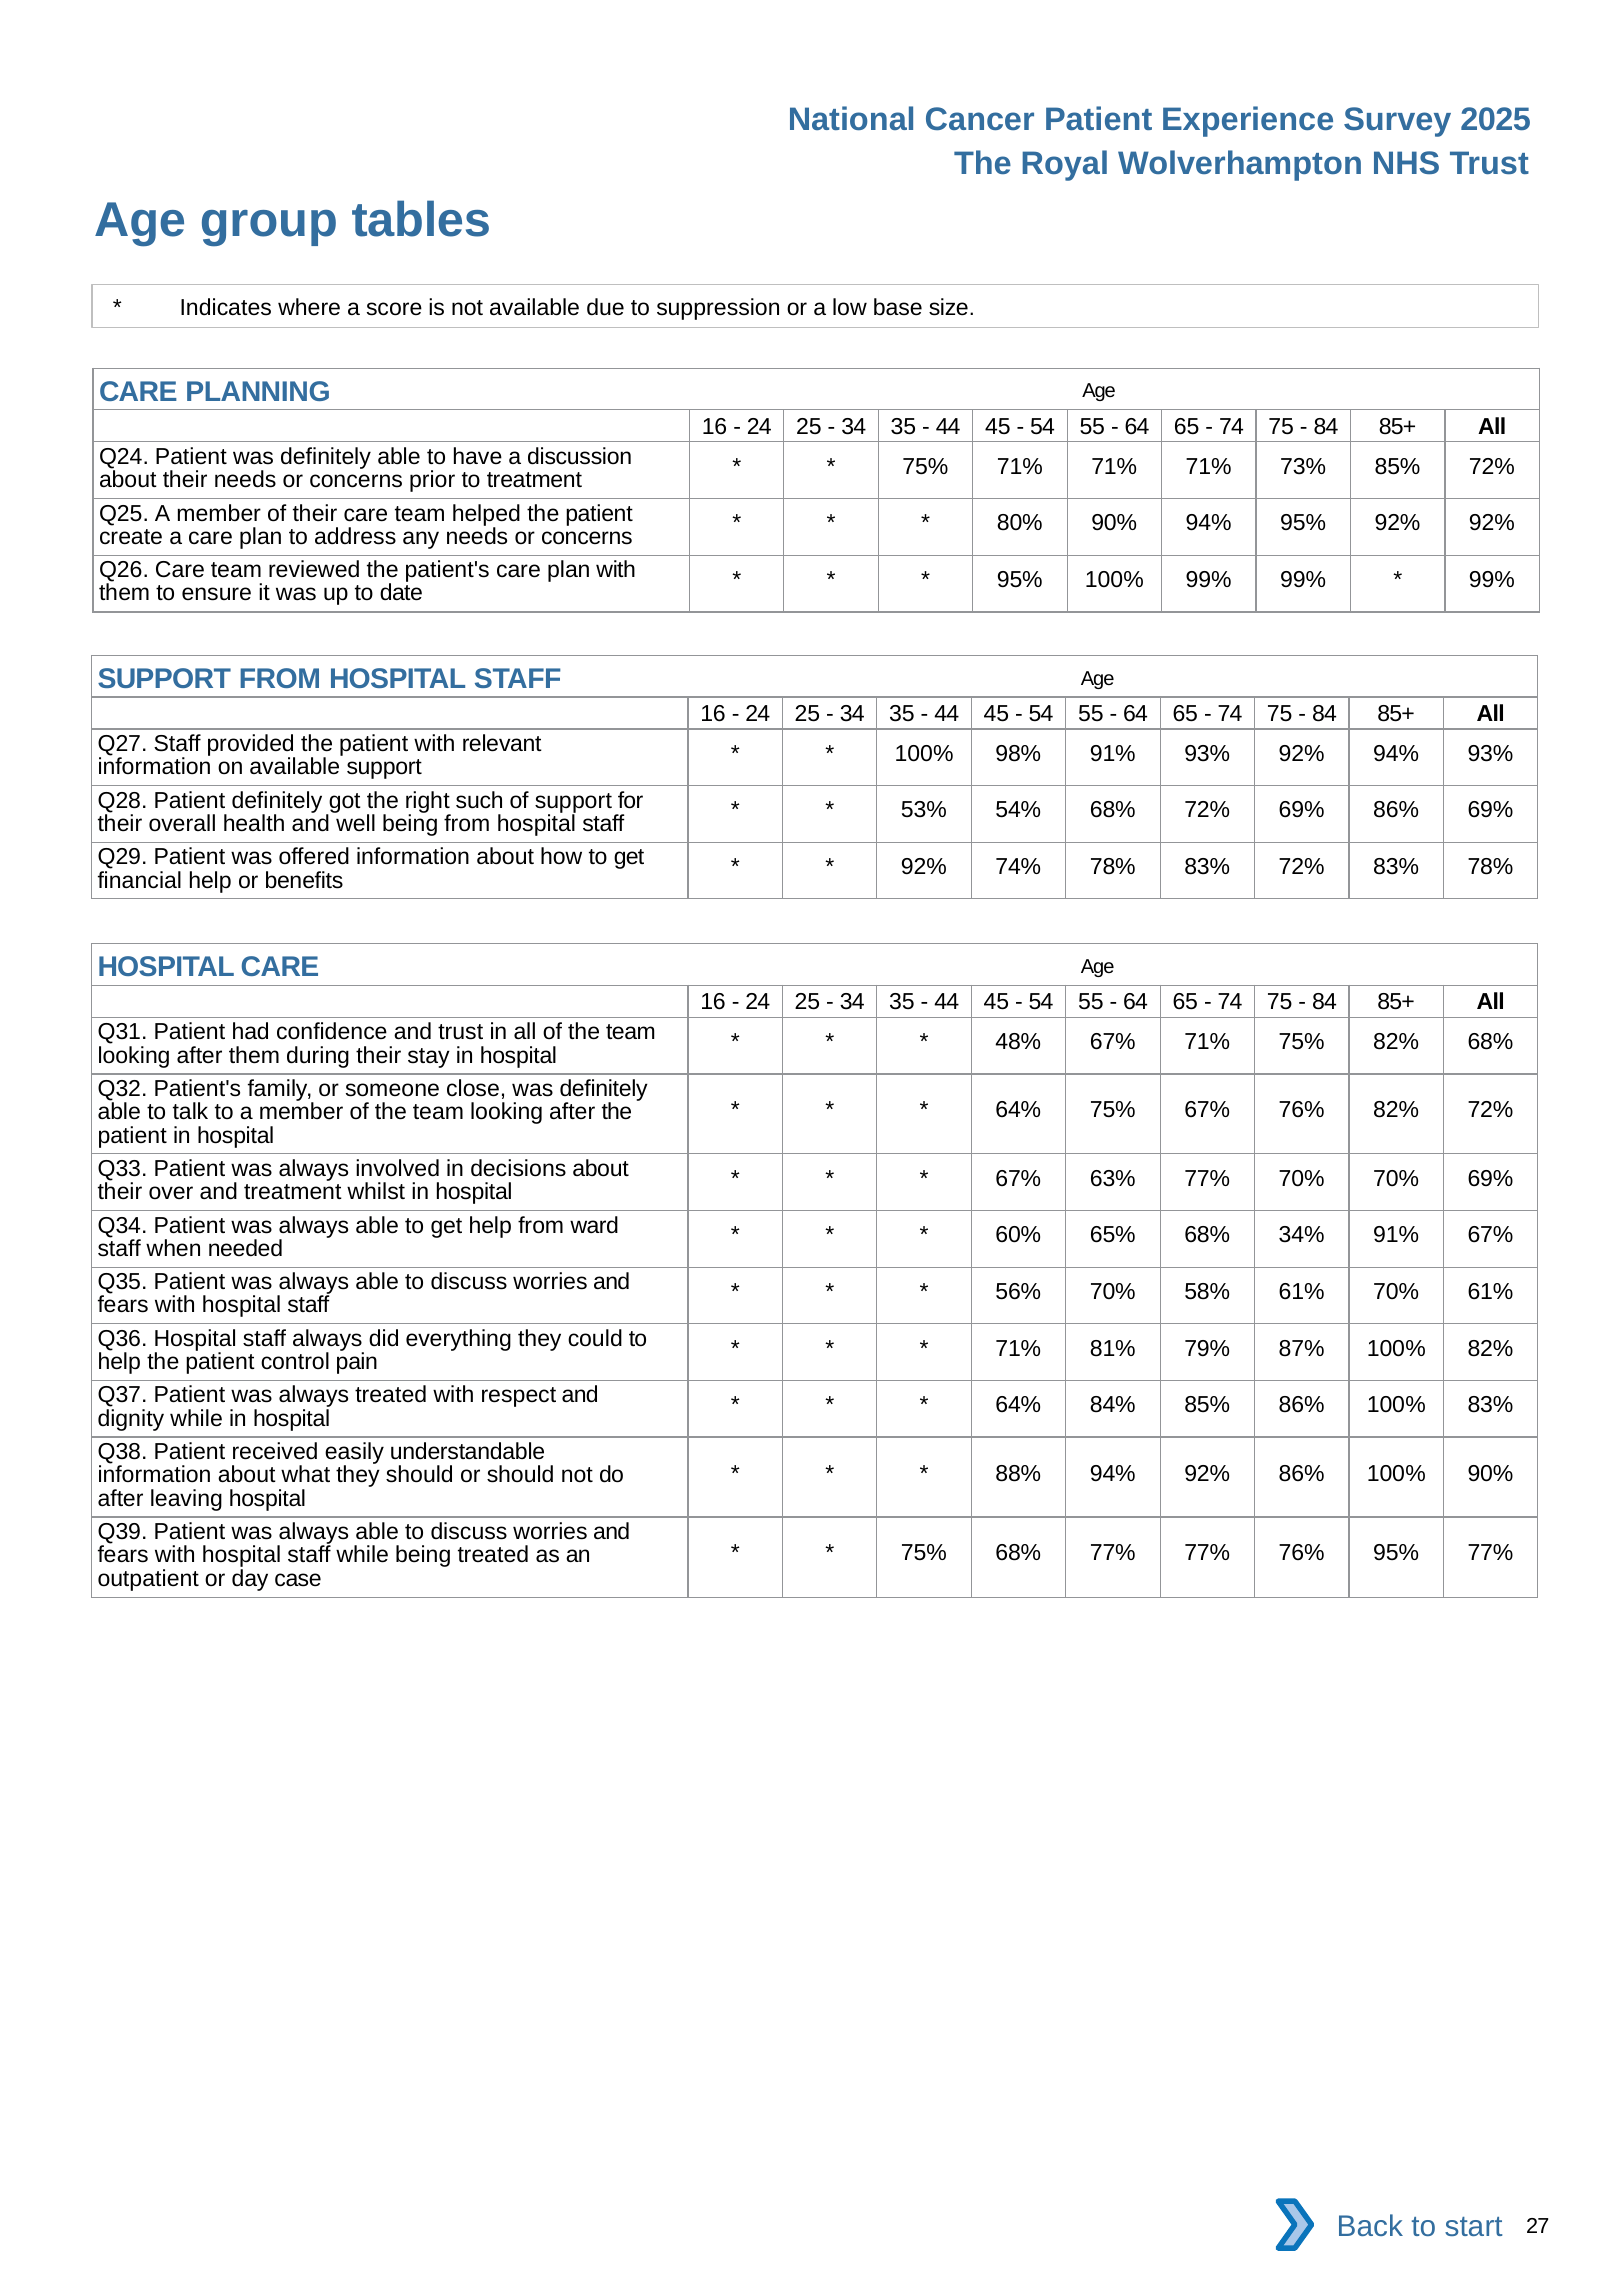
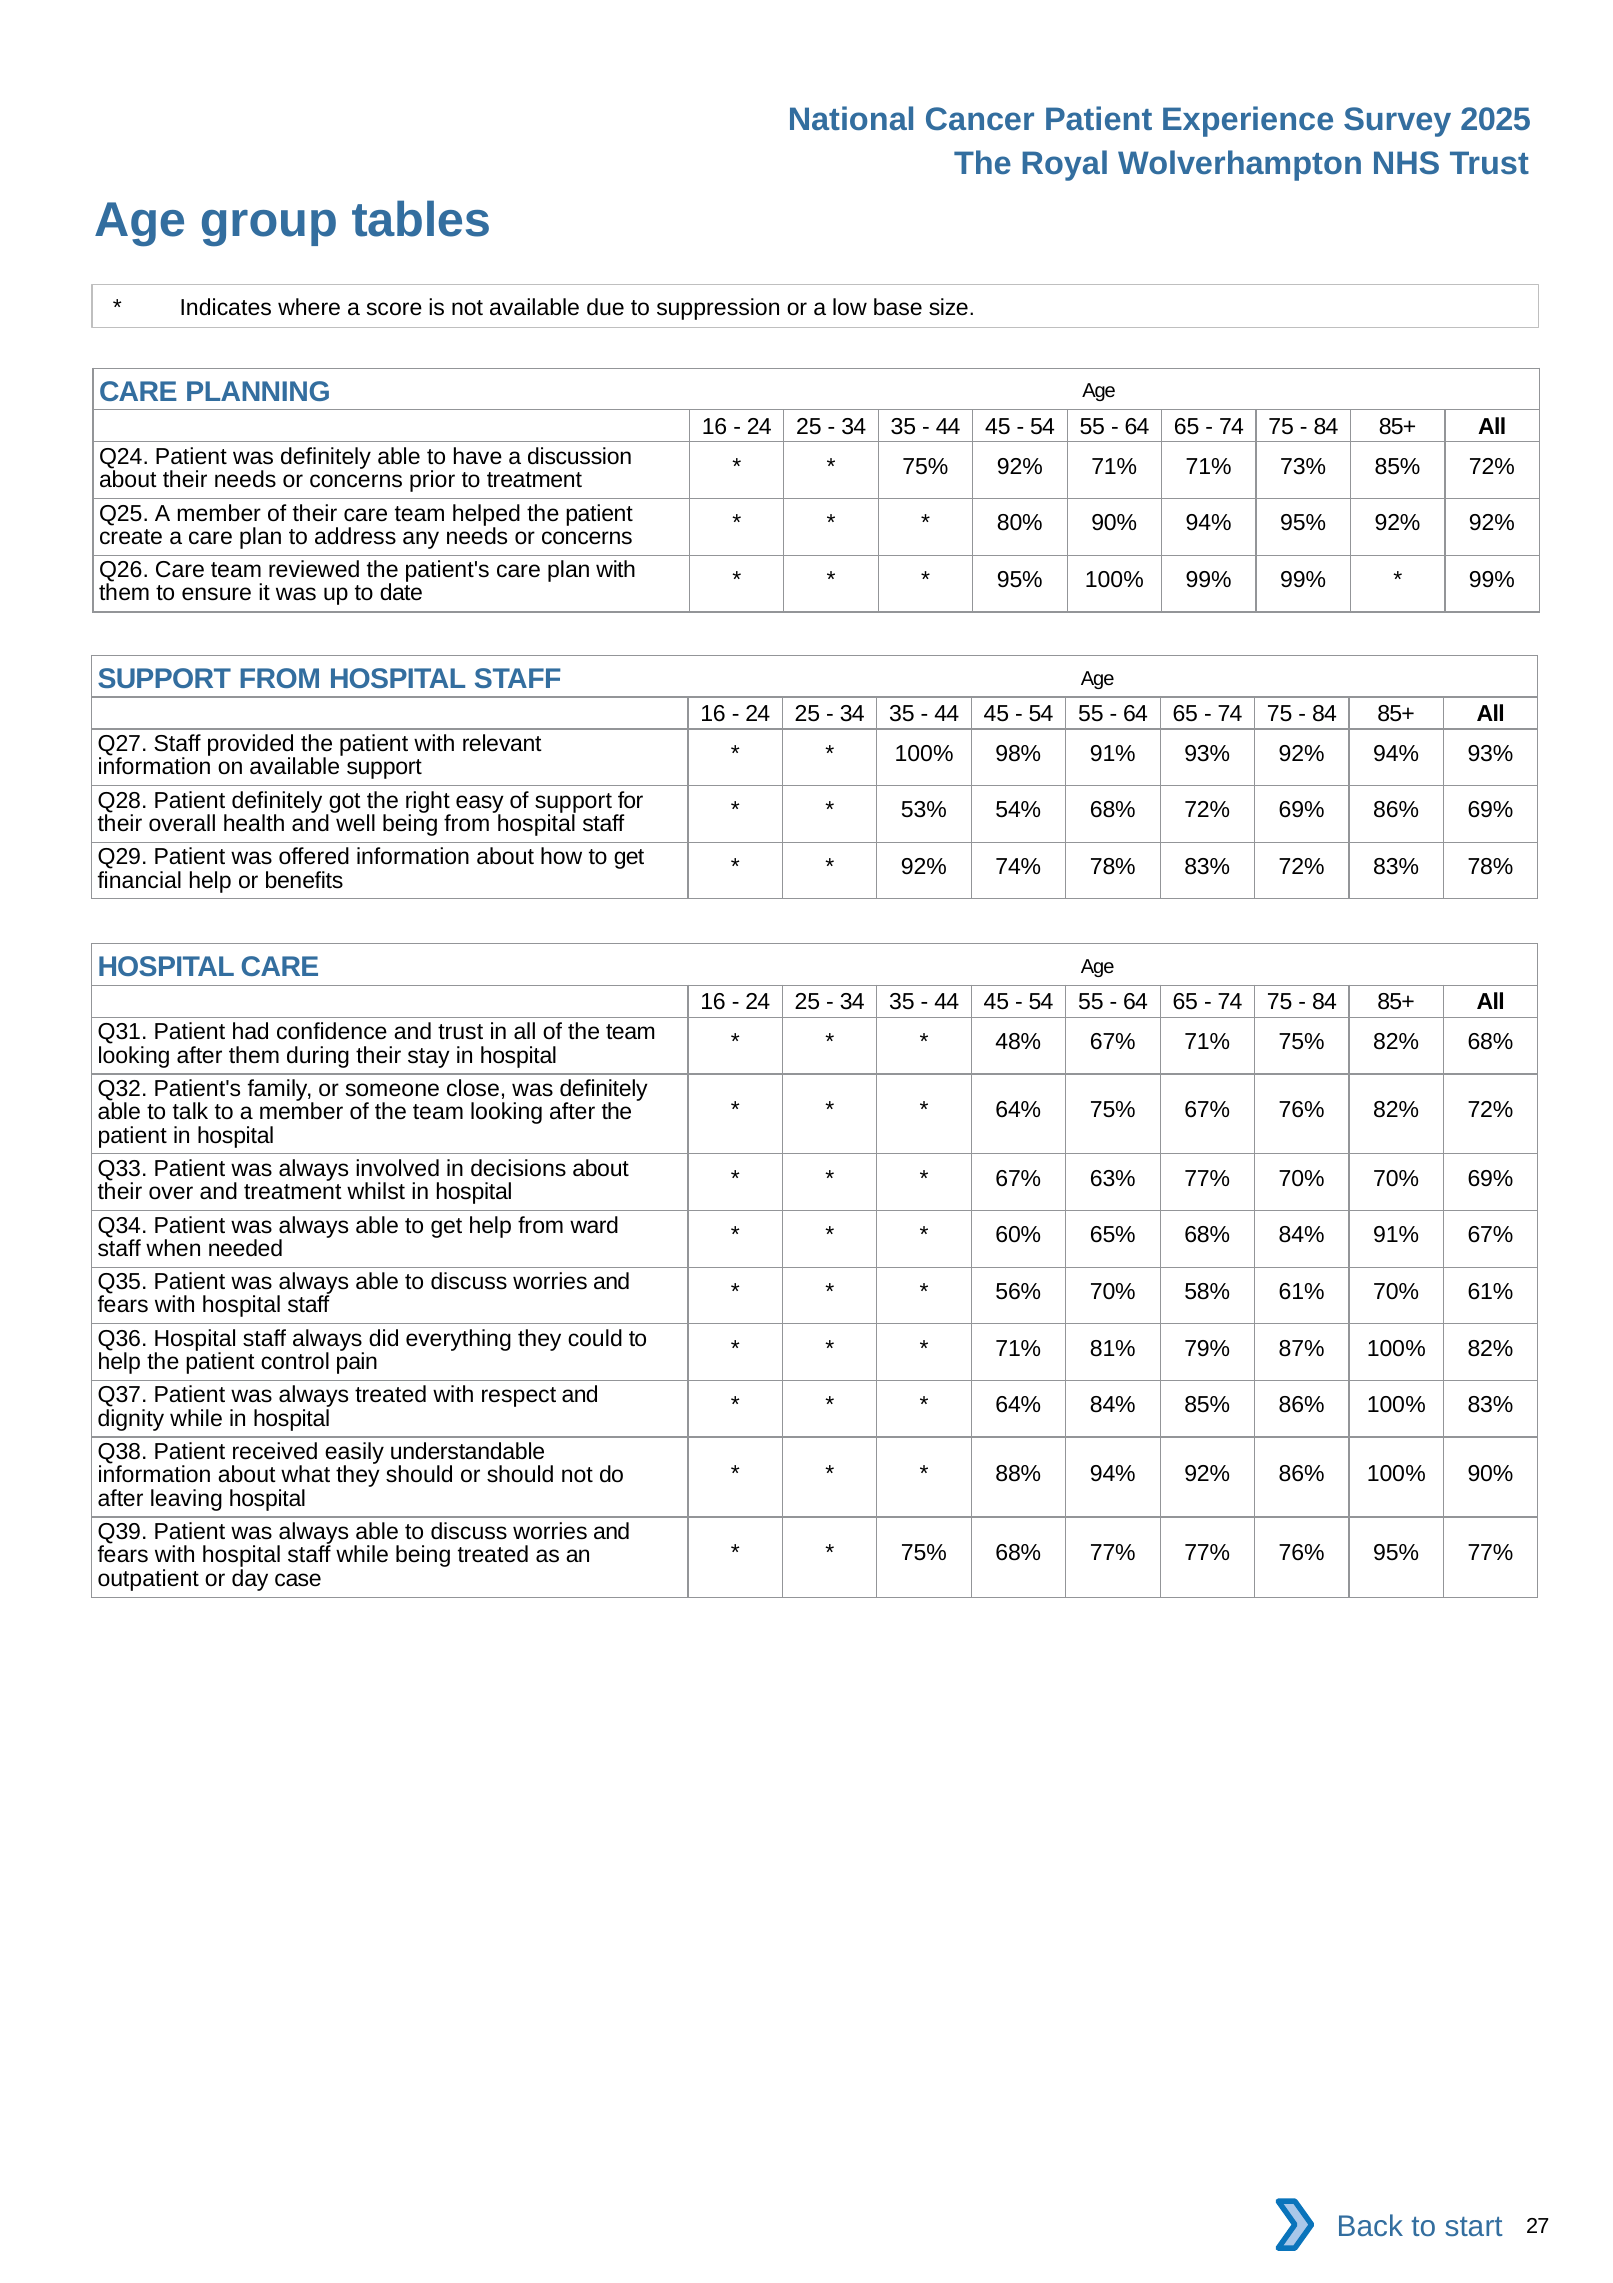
75% 71%: 71% -> 92%
such: such -> easy
68% 34%: 34% -> 84%
